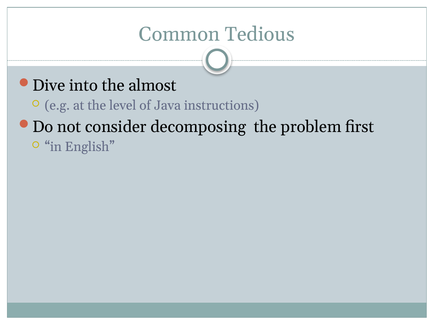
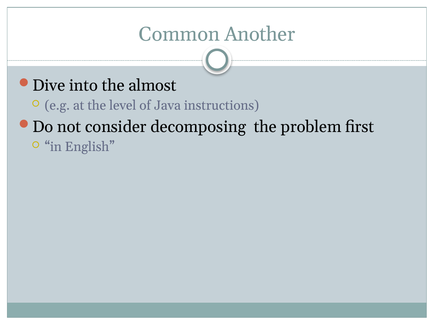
Tedious: Tedious -> Another
